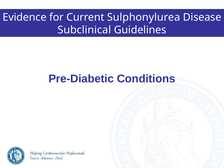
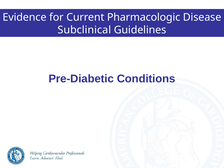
Sulphonylurea: Sulphonylurea -> Pharmacologic
